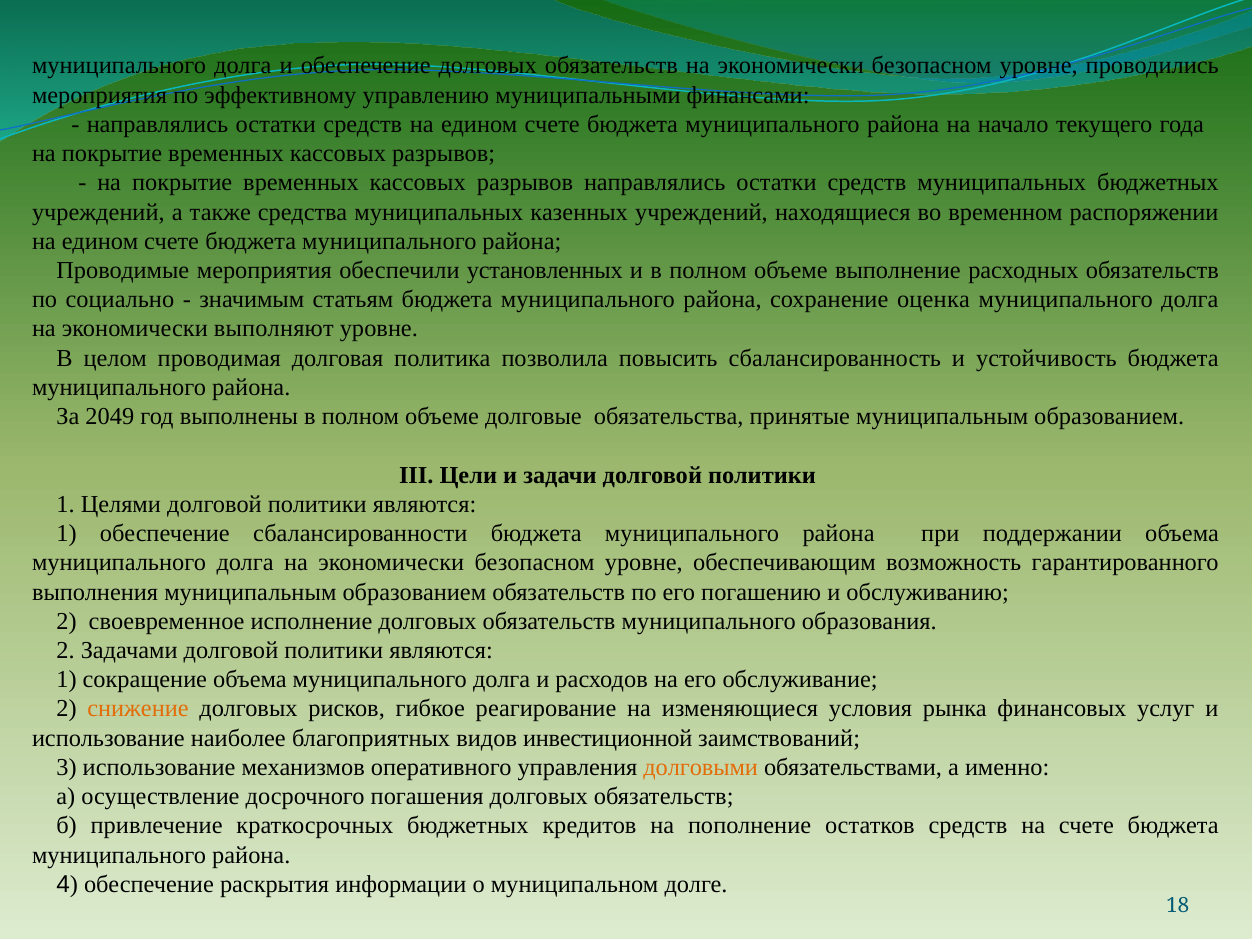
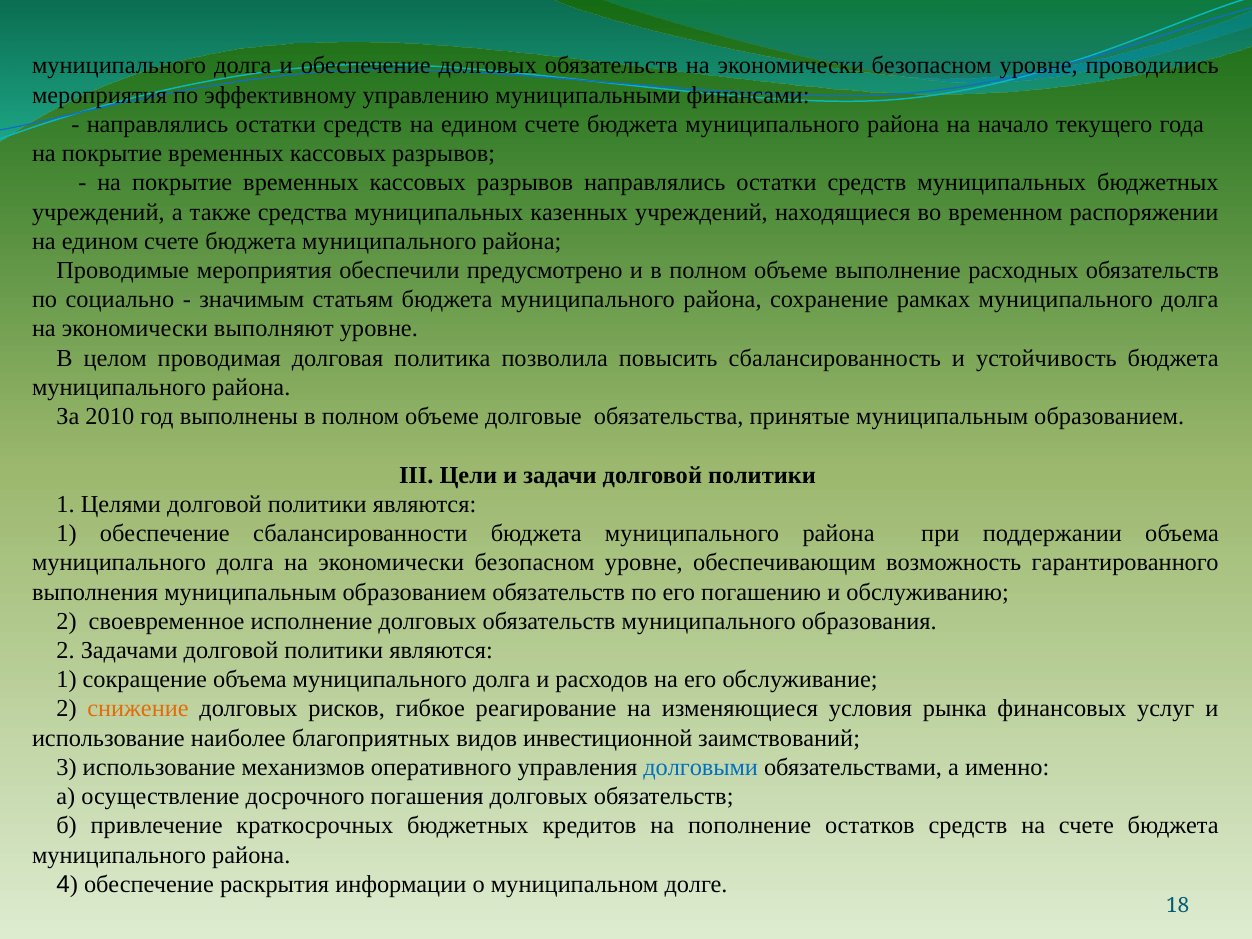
установленных: установленных -> предусмотрено
оценка: оценка -> рамках
2049: 2049 -> 2010
долговыми colour: orange -> blue
